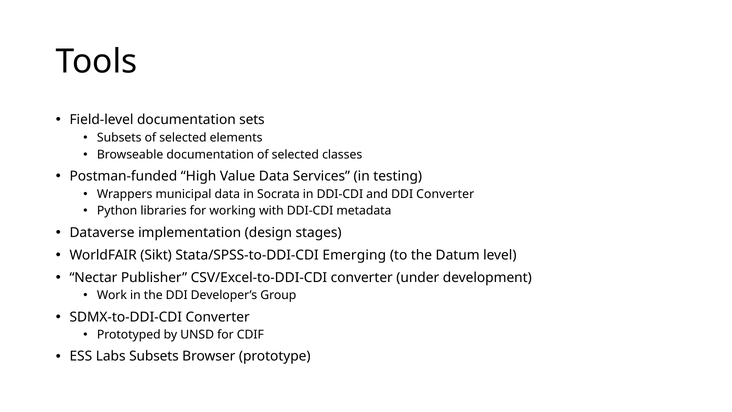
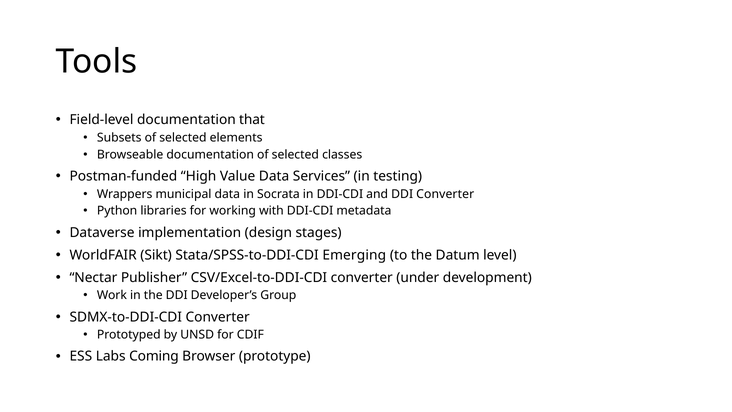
sets: sets -> that
Labs Subsets: Subsets -> Coming
